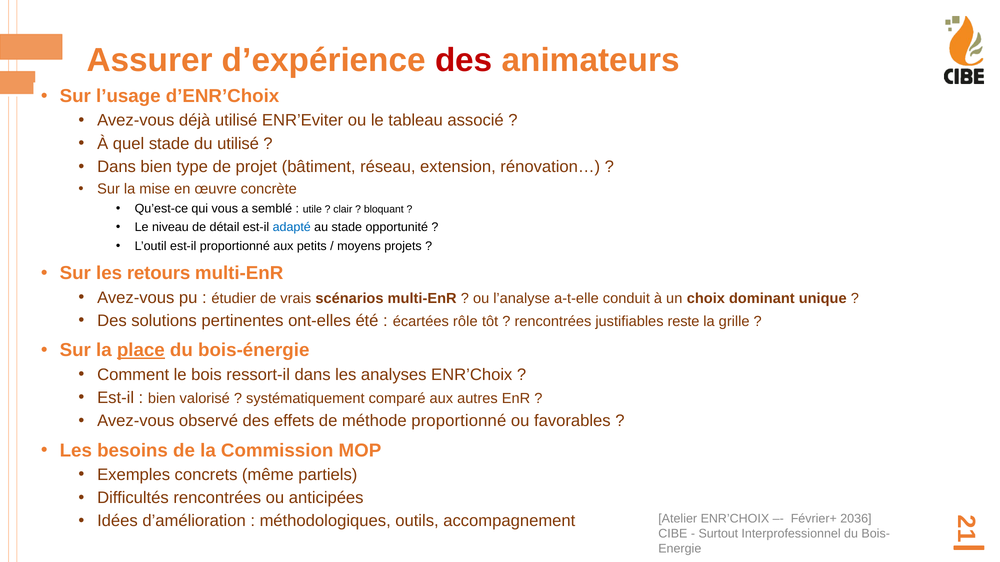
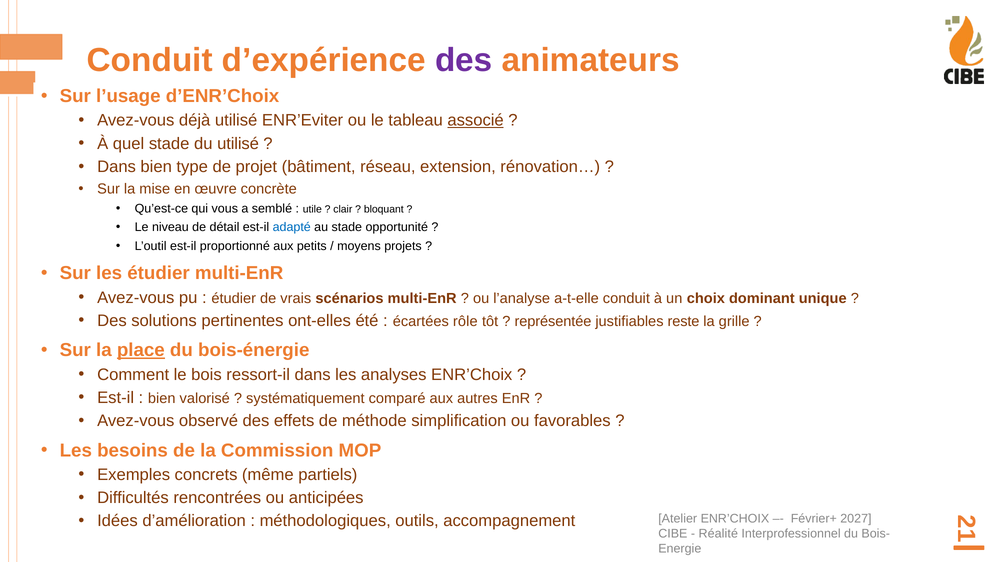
Assurer at (150, 60): Assurer -> Conduit
des at (464, 60) colour: red -> purple
associé underline: none -> present
les retours: retours -> étudier
rencontrées at (553, 322): rencontrées -> représentée
méthode proportionné: proportionné -> simplification
2036: 2036 -> 2027
Surtout: Surtout -> Réalité
